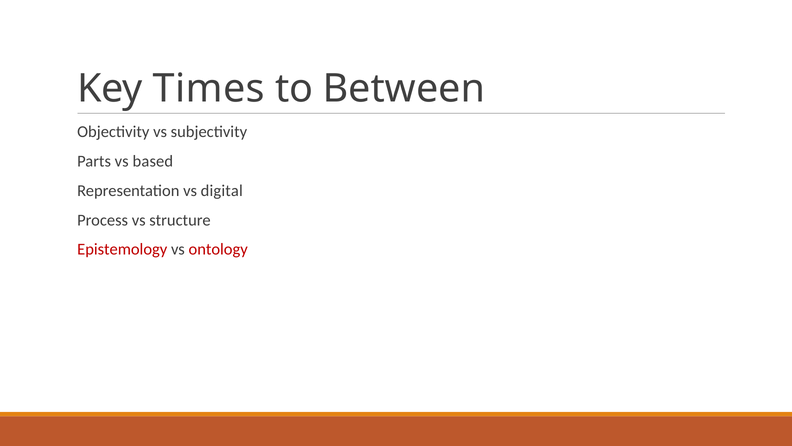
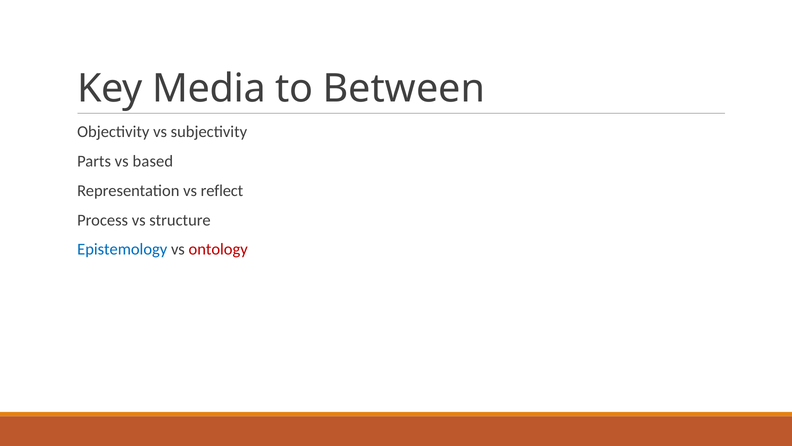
Times: Times -> Media
digital: digital -> reflect
Epistemology colour: red -> blue
